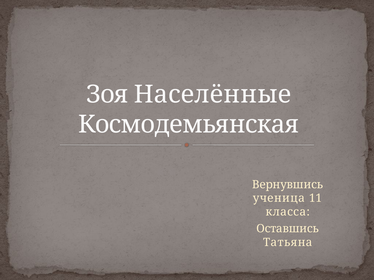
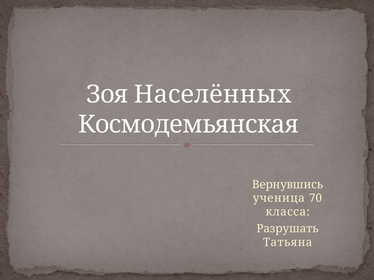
Населённые: Населённые -> Населённых
11: 11 -> 70
Оставшись: Оставшись -> Разрушать
